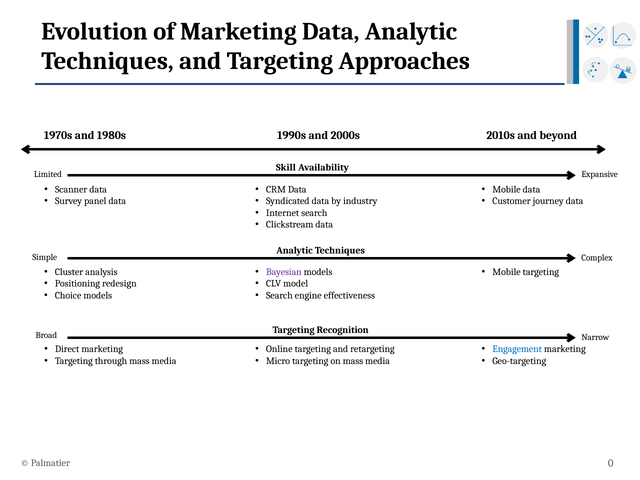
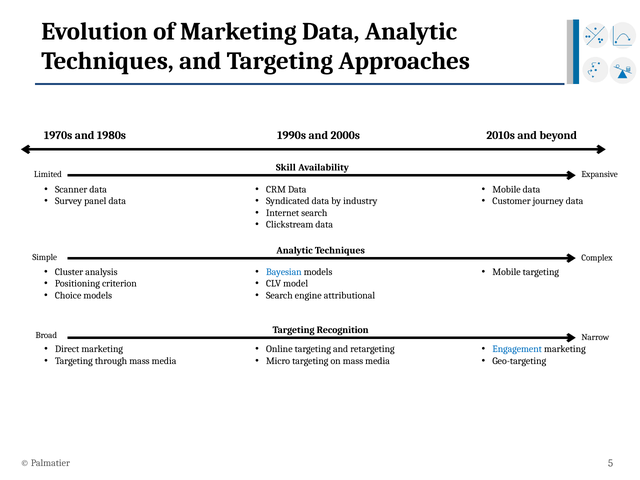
Bayesian colour: purple -> blue
redesign: redesign -> criterion
effectiveness: effectiveness -> attributional
0: 0 -> 5
